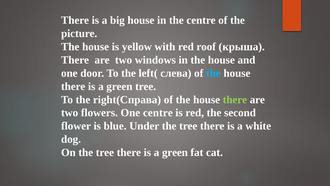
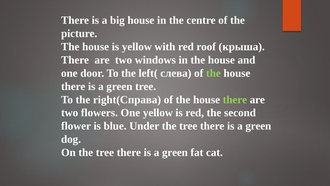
the at (213, 73) colour: light blue -> light green
One centre: centre -> yellow
white at (258, 126): white -> green
